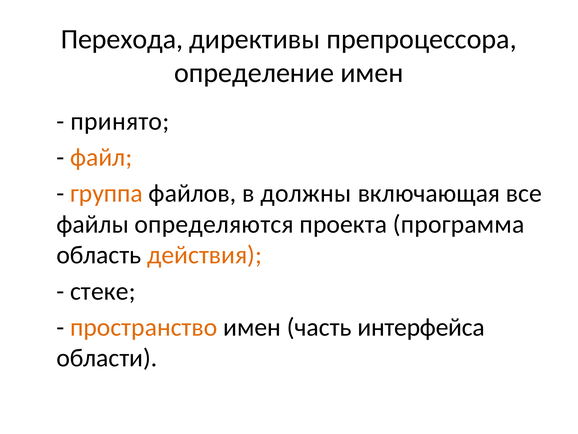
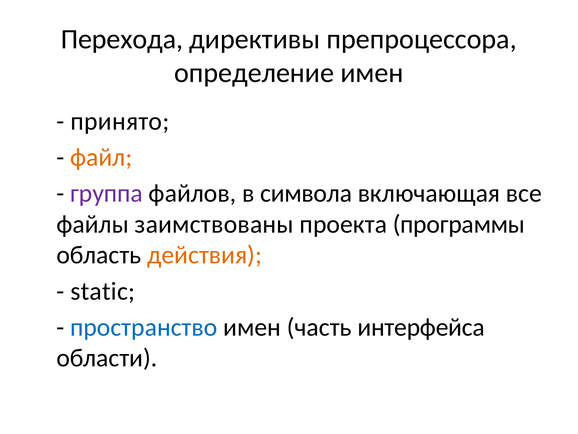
группа colour: orange -> purple
должны: должны -> символа
определяются: определяются -> заимствованы
программа: программа -> программы
стеке: стеке -> static
пространство colour: orange -> blue
